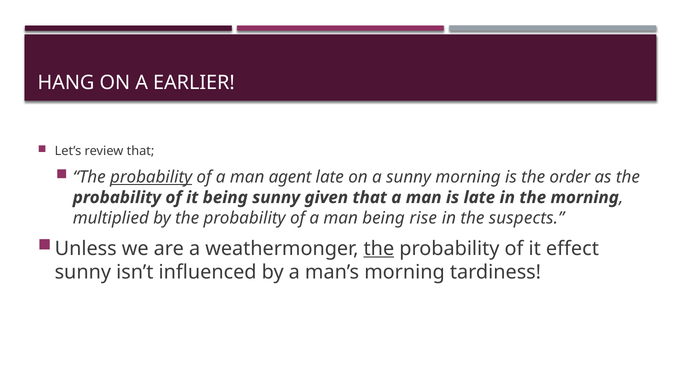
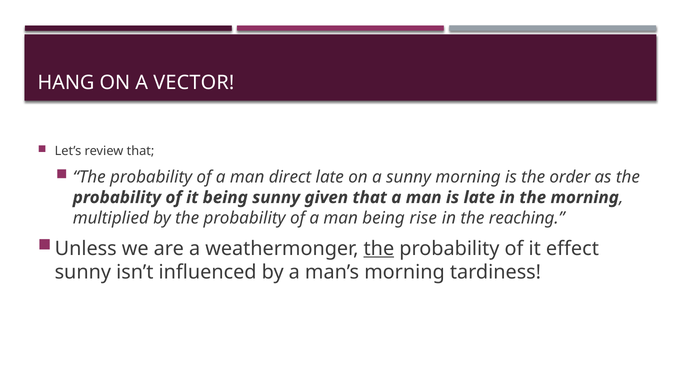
EARLIER: EARLIER -> VECTOR
probability at (151, 177) underline: present -> none
agent: agent -> direct
suspects: suspects -> reaching
